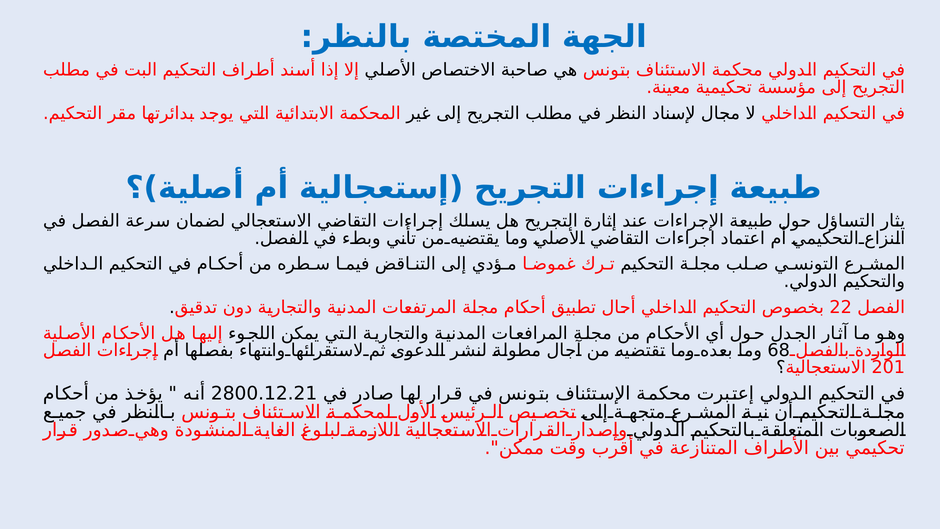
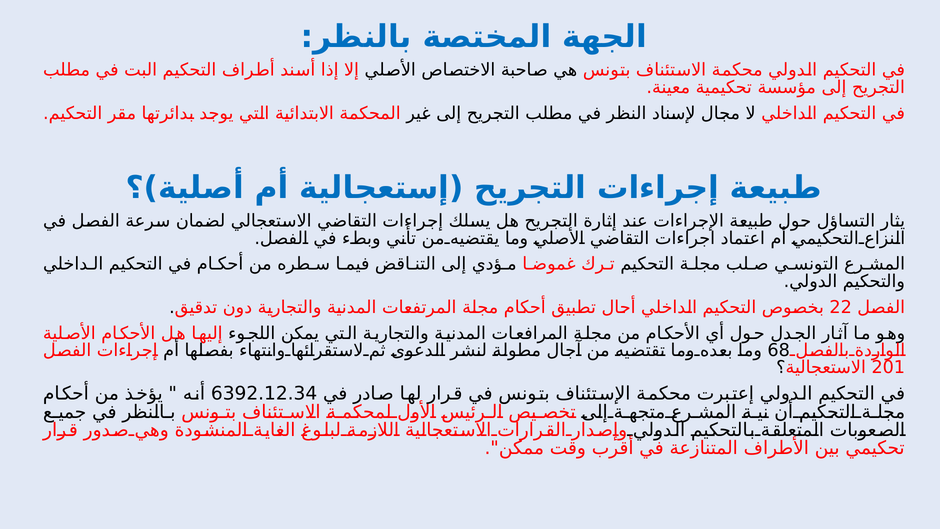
2800.12.21: 2800.12.21 -> 6392.12.34
